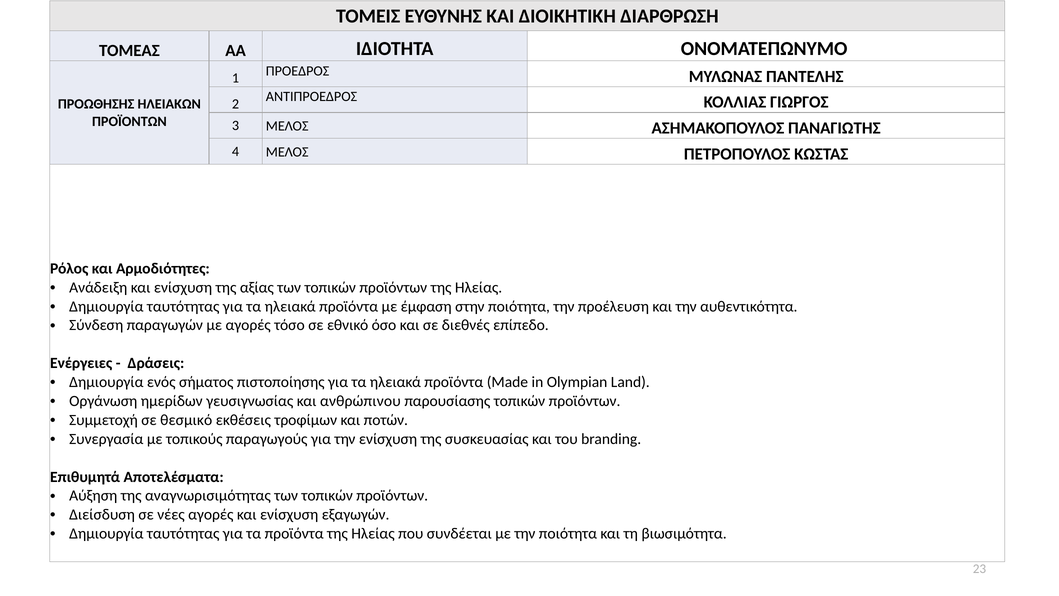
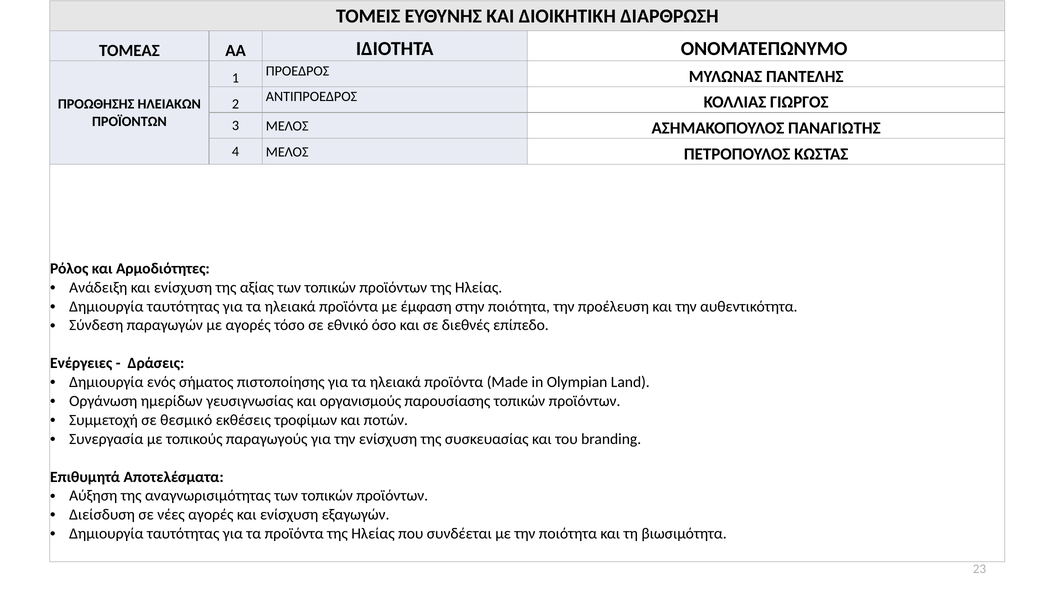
ανθρώπινου: ανθρώπινου -> οργανισμούς
